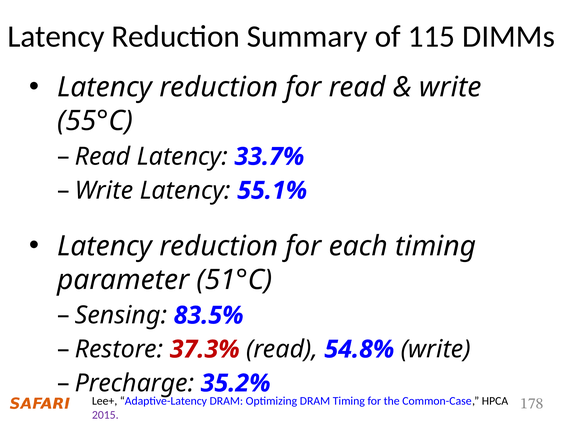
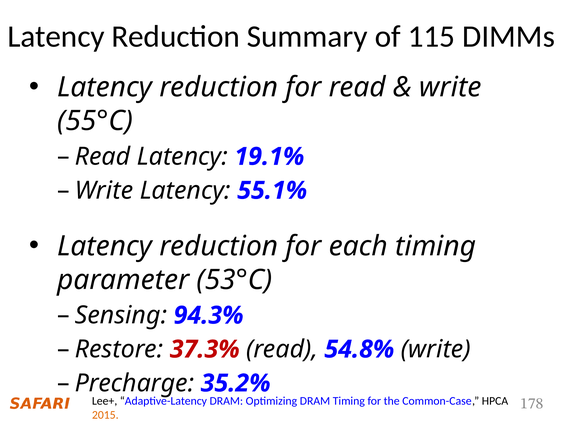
33.7%: 33.7% -> 19.1%
51°C: 51°C -> 53°C
83.5%: 83.5% -> 94.3%
2015 colour: purple -> orange
